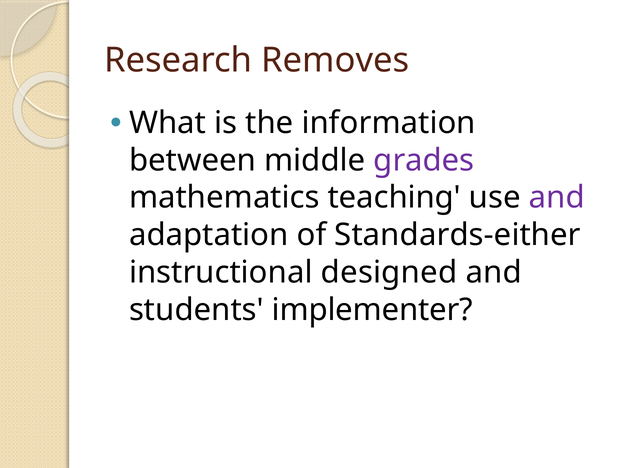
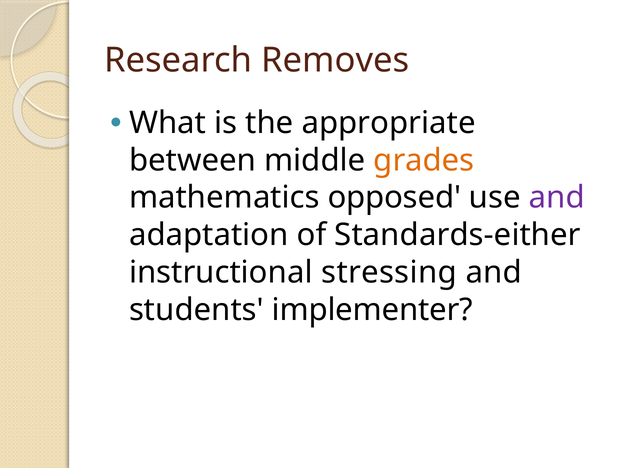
information: information -> appropriate
grades colour: purple -> orange
teaching: teaching -> opposed
designed: designed -> stressing
